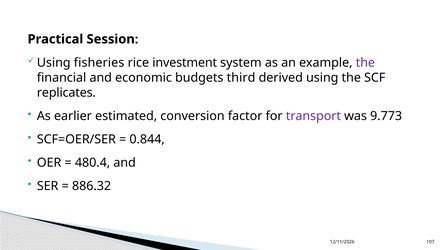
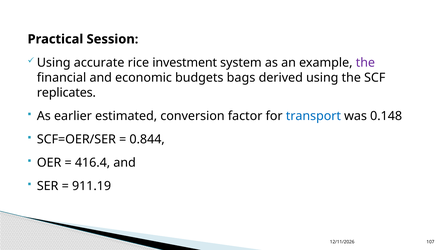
fisheries: fisheries -> accurate
third: third -> bags
transport colour: purple -> blue
9.773: 9.773 -> 0.148
480.4: 480.4 -> 416.4
886.32: 886.32 -> 911.19
